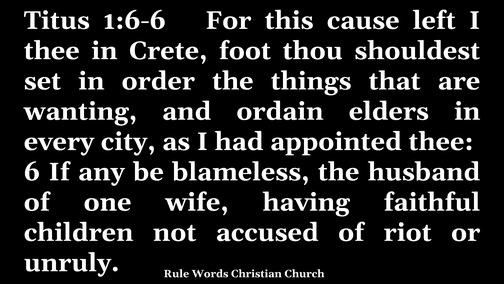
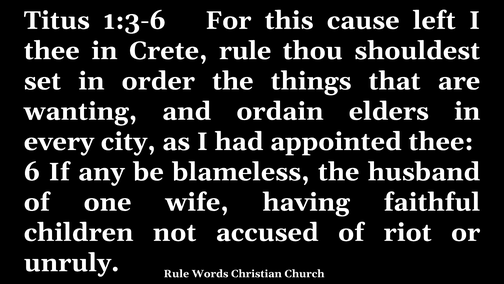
1:6-6: 1:6-6 -> 1:3-6
Crete foot: foot -> rule
